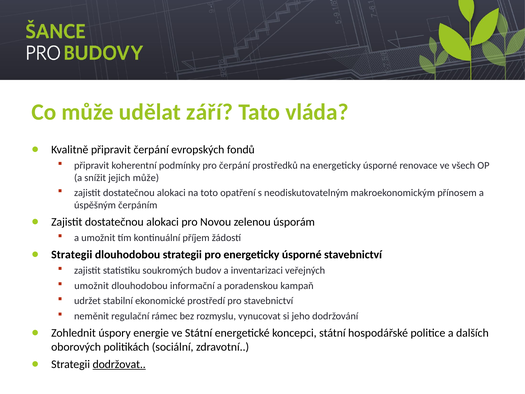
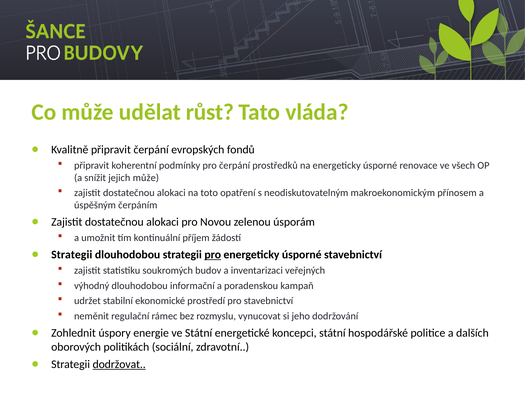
září: září -> růst
pro at (213, 254) underline: none -> present
umožnit at (92, 286): umožnit -> výhodný
